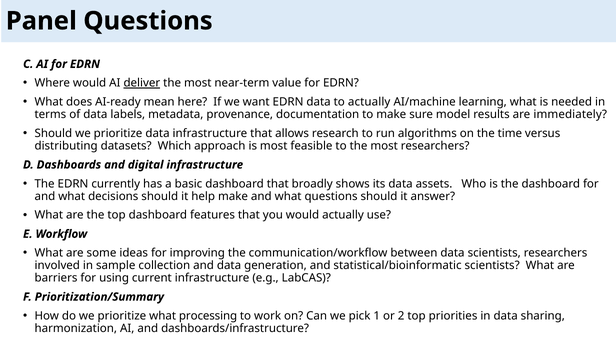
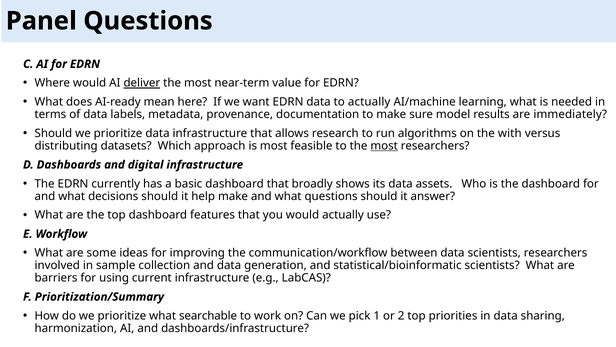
time: time -> with
most at (384, 146) underline: none -> present
processing: processing -> searchable
